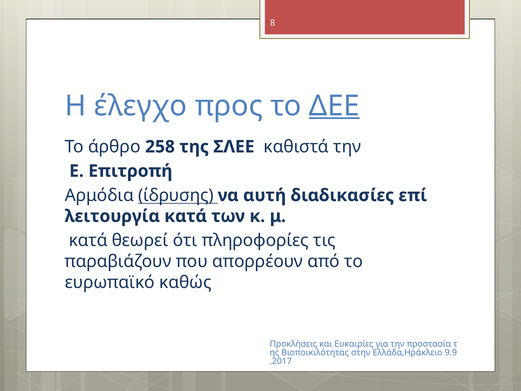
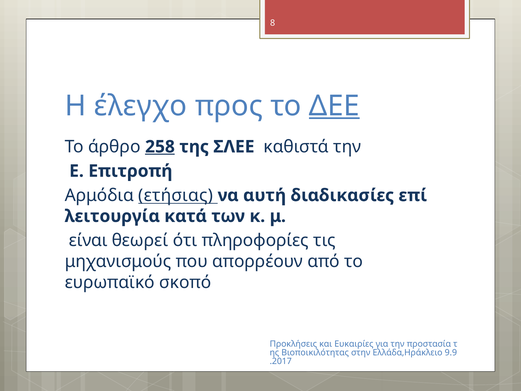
258 underline: none -> present
ίδρυσης: ίδρυσης -> ετήσιας
κατά at (88, 240): κατά -> είναι
παραβιάζουν: παραβιάζουν -> μηχανισμούς
καθώς: καθώς -> σκοπό
